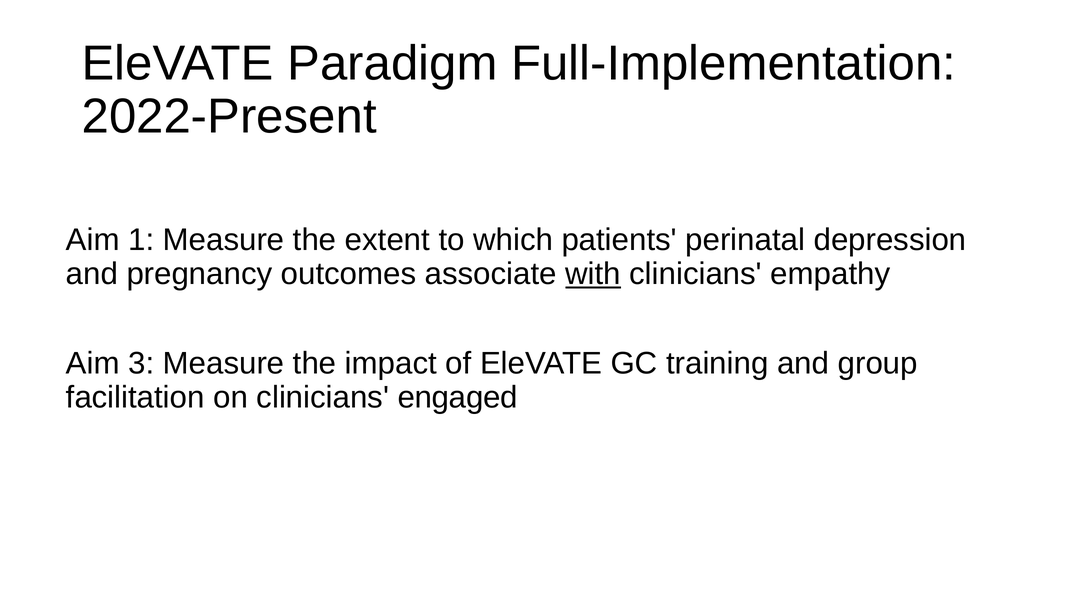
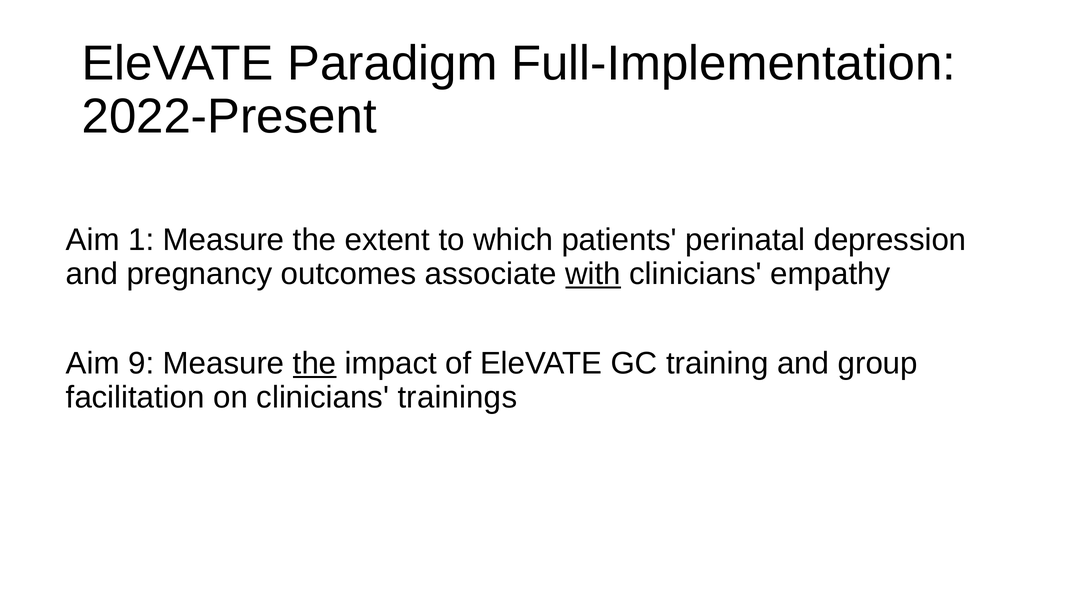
3: 3 -> 9
the at (315, 364) underline: none -> present
engaged: engaged -> trainings
